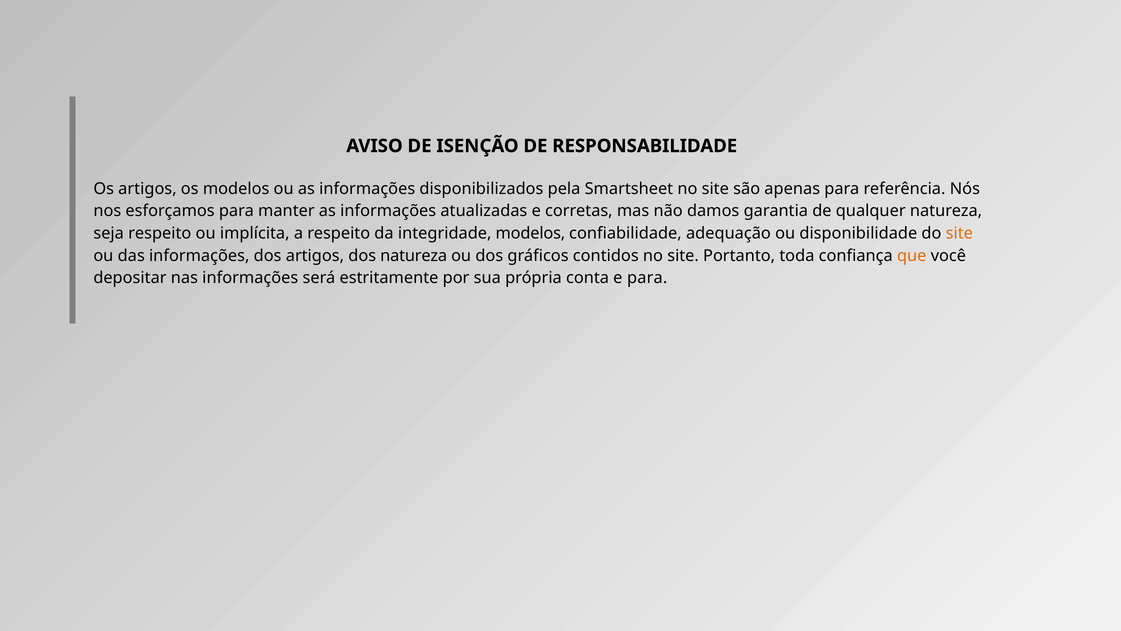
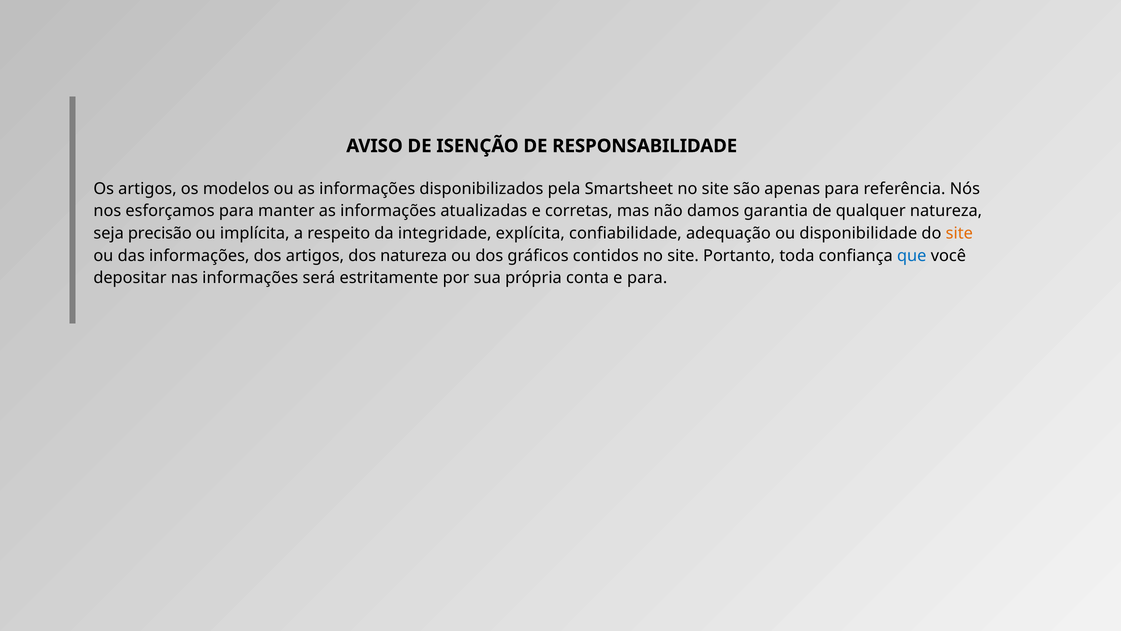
seja respeito: respeito -> precisão
integridade modelos: modelos -> explícita
que colour: orange -> blue
